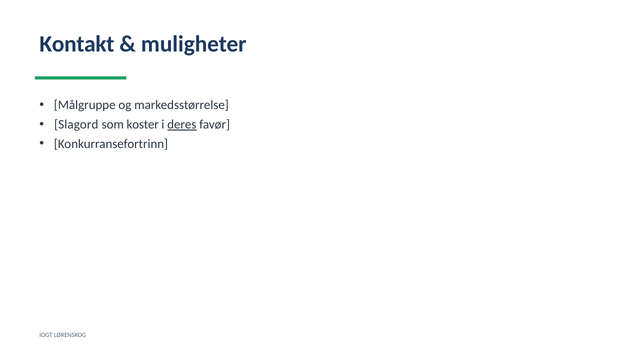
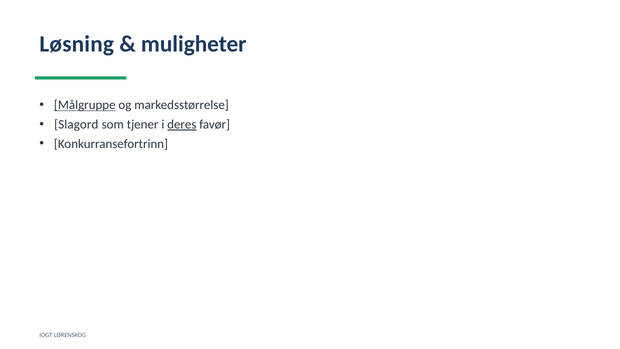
Kontakt: Kontakt -> Løsning
Målgruppe underline: none -> present
koster: koster -> tjener
